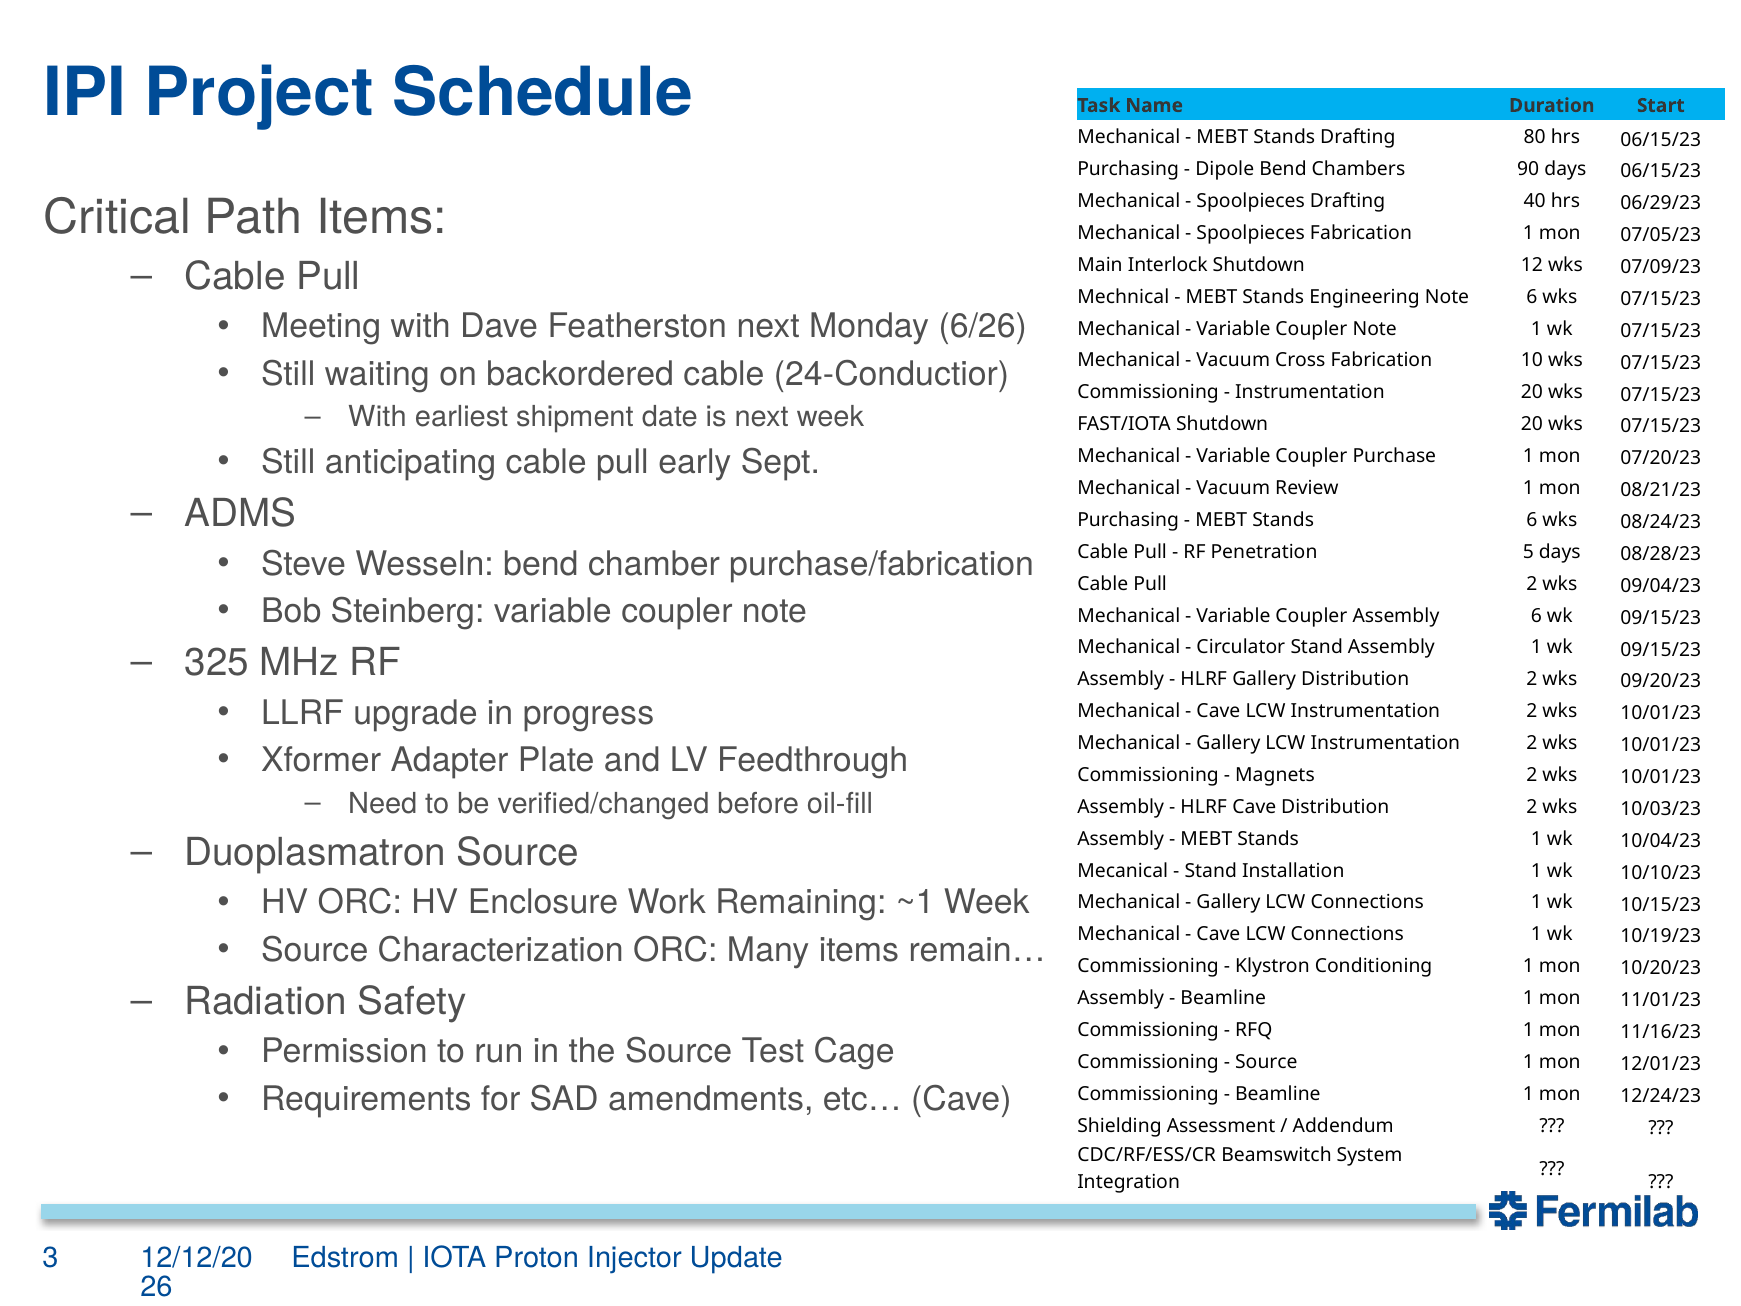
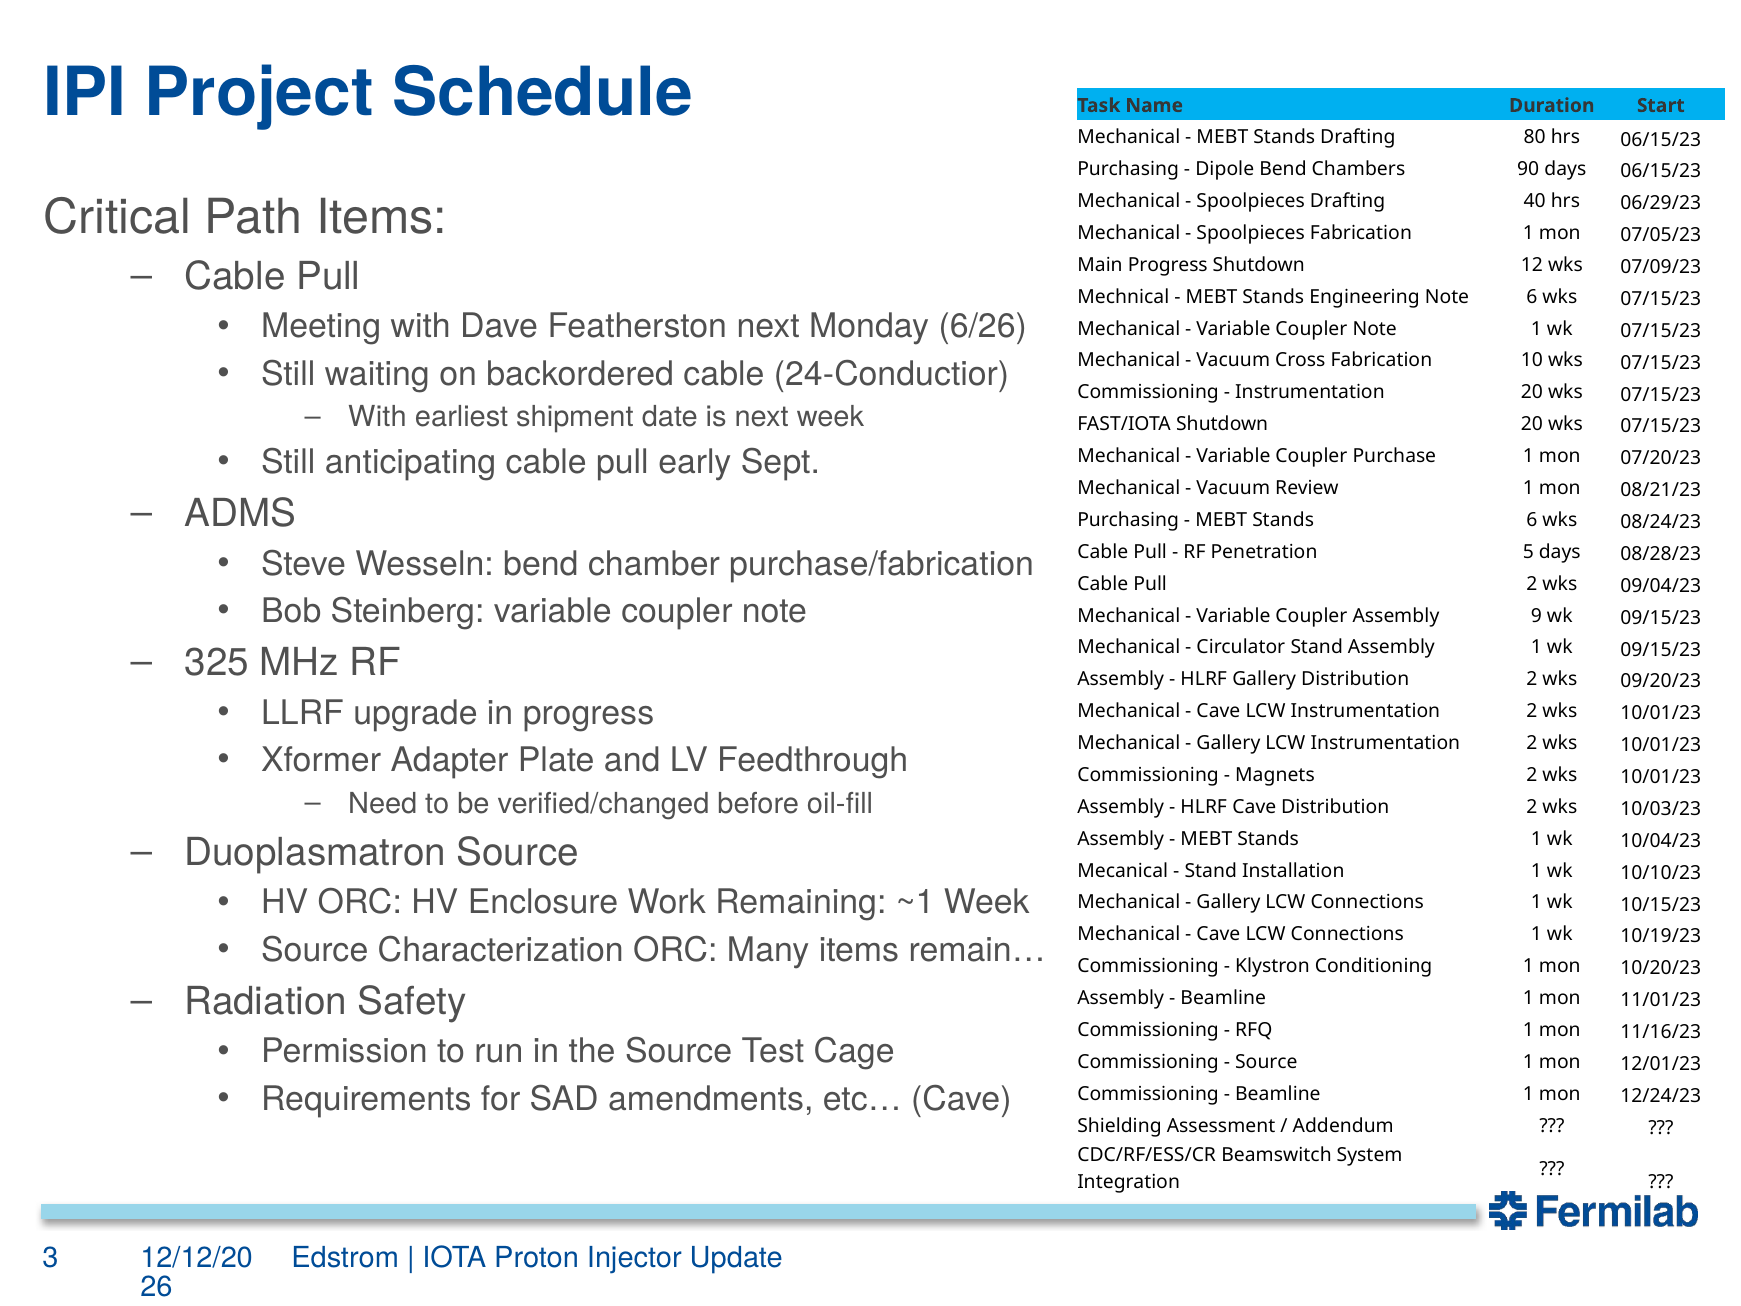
Main Interlock: Interlock -> Progress
Assembly 6: 6 -> 9
